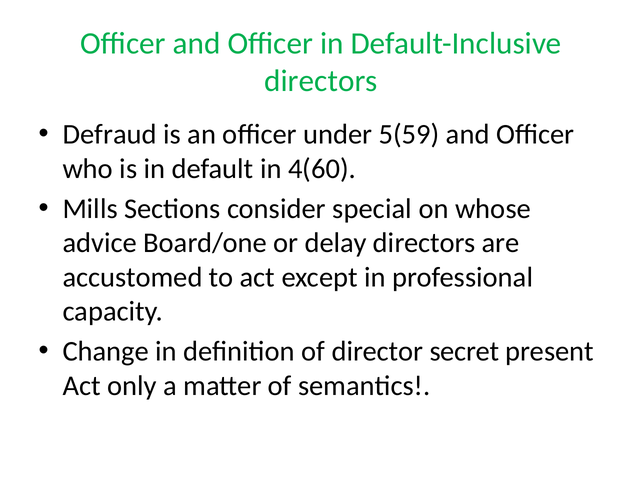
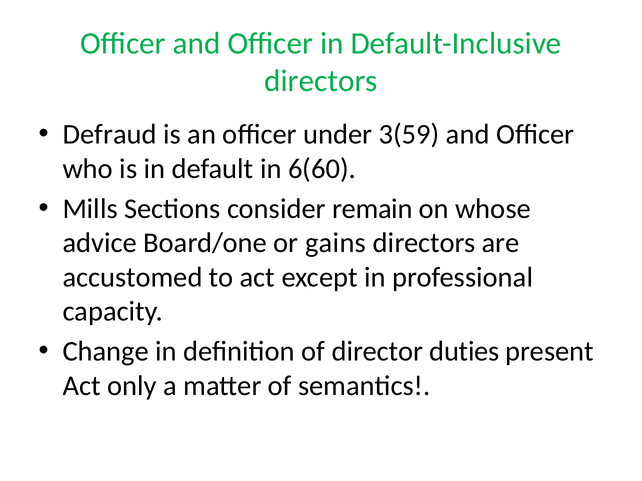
5(59: 5(59 -> 3(59
4(60: 4(60 -> 6(60
special: special -> remain
delay: delay -> gains
secret: secret -> duties
